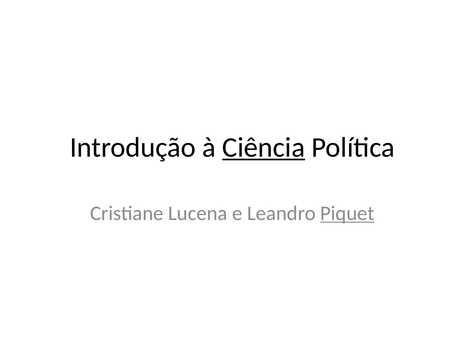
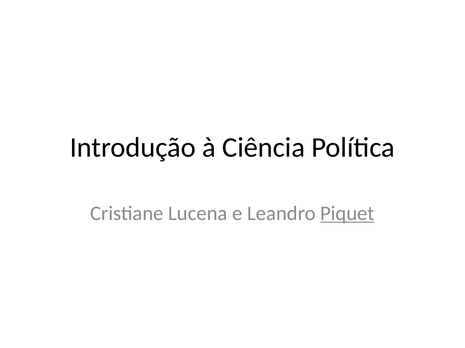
Ciência underline: present -> none
